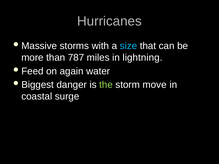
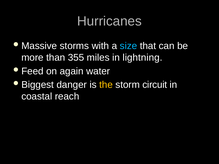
787: 787 -> 355
the colour: light green -> yellow
move: move -> circuit
surge: surge -> reach
